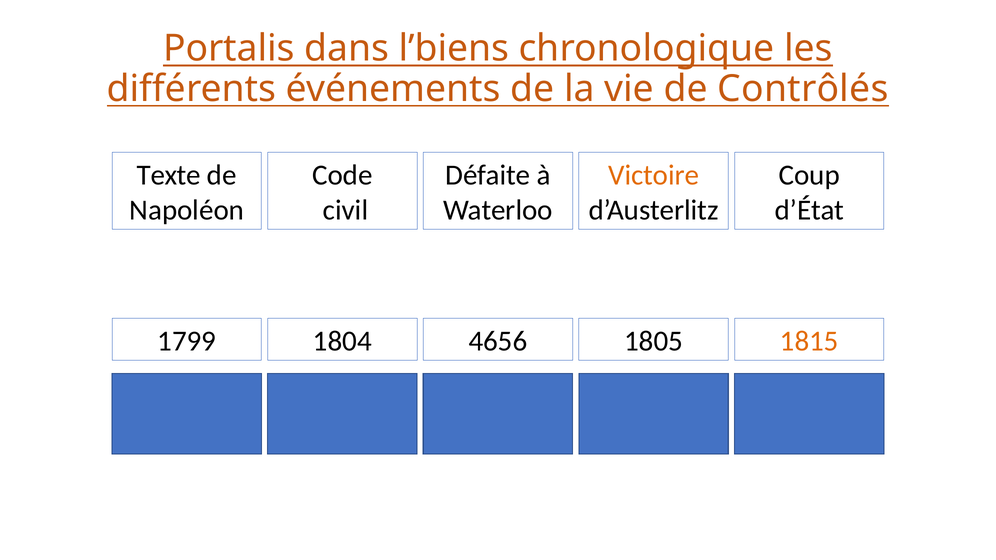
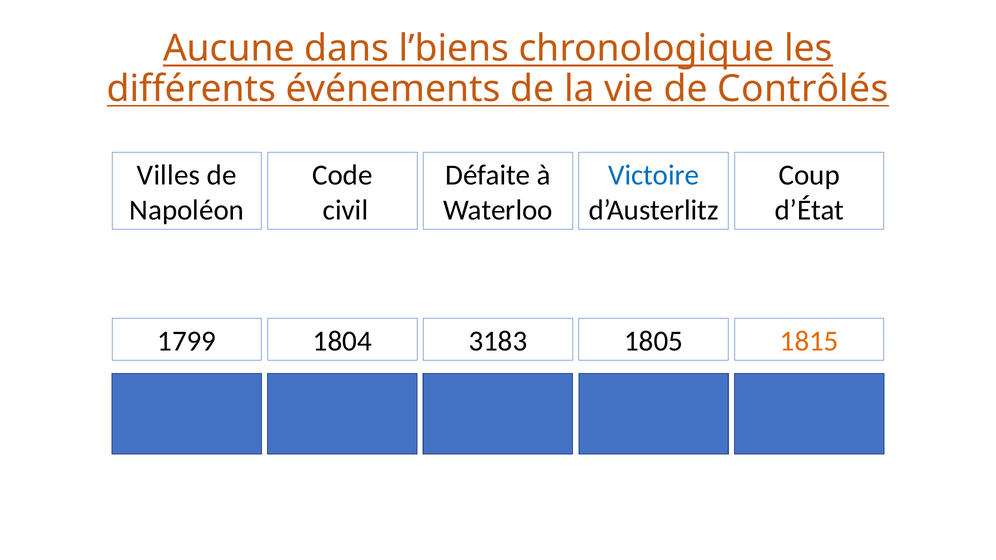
Portalis: Portalis -> Aucune
Texte: Texte -> Villes
Victoire colour: orange -> blue
4656: 4656 -> 3183
